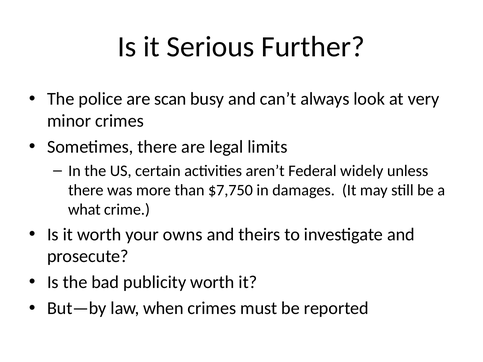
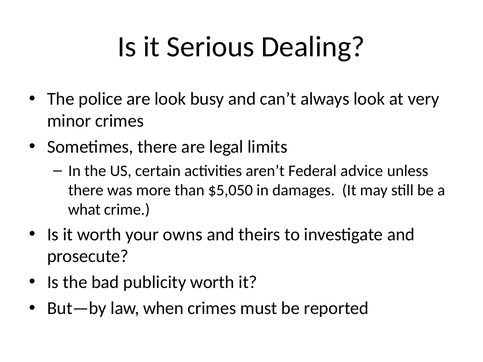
Further: Further -> Dealing
are scan: scan -> look
widely: widely -> advice
$7,750: $7,750 -> $5,050
